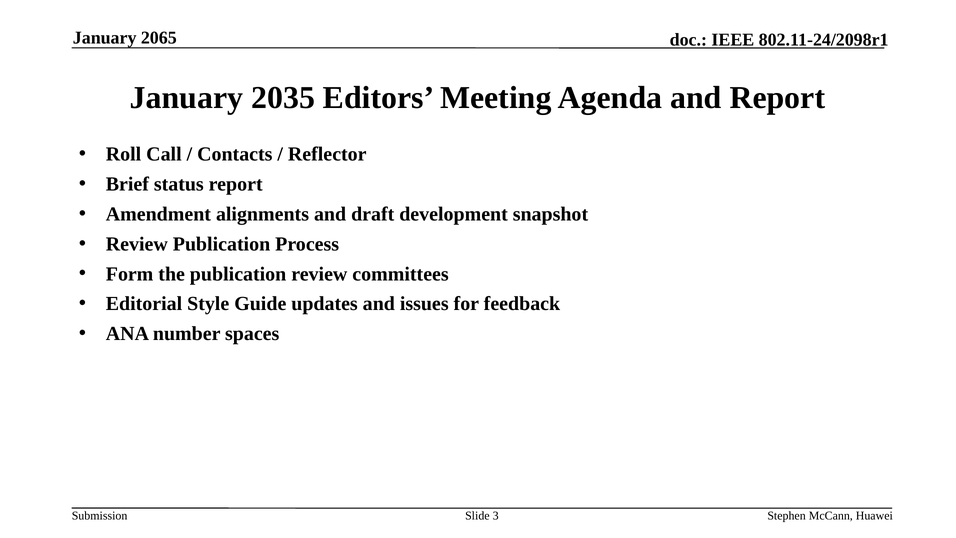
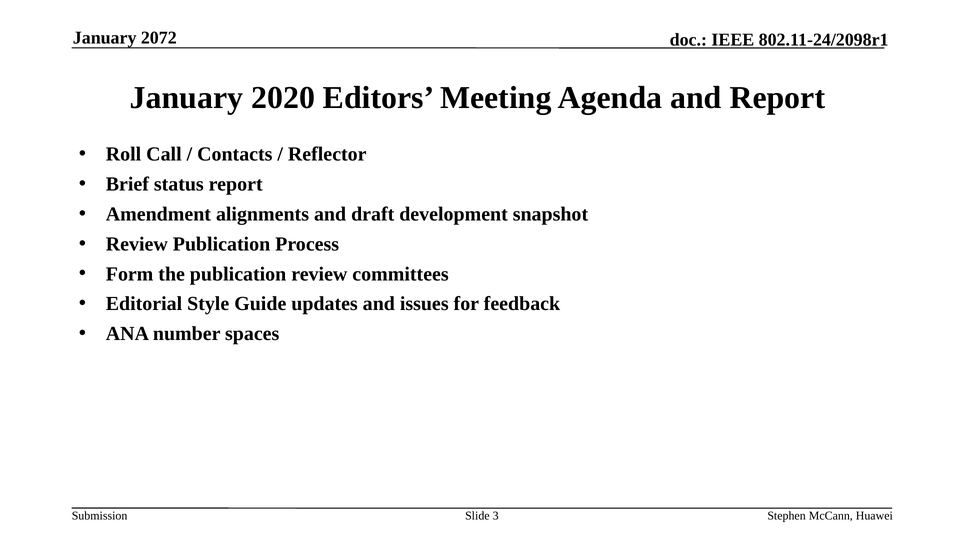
2065: 2065 -> 2072
2035: 2035 -> 2020
